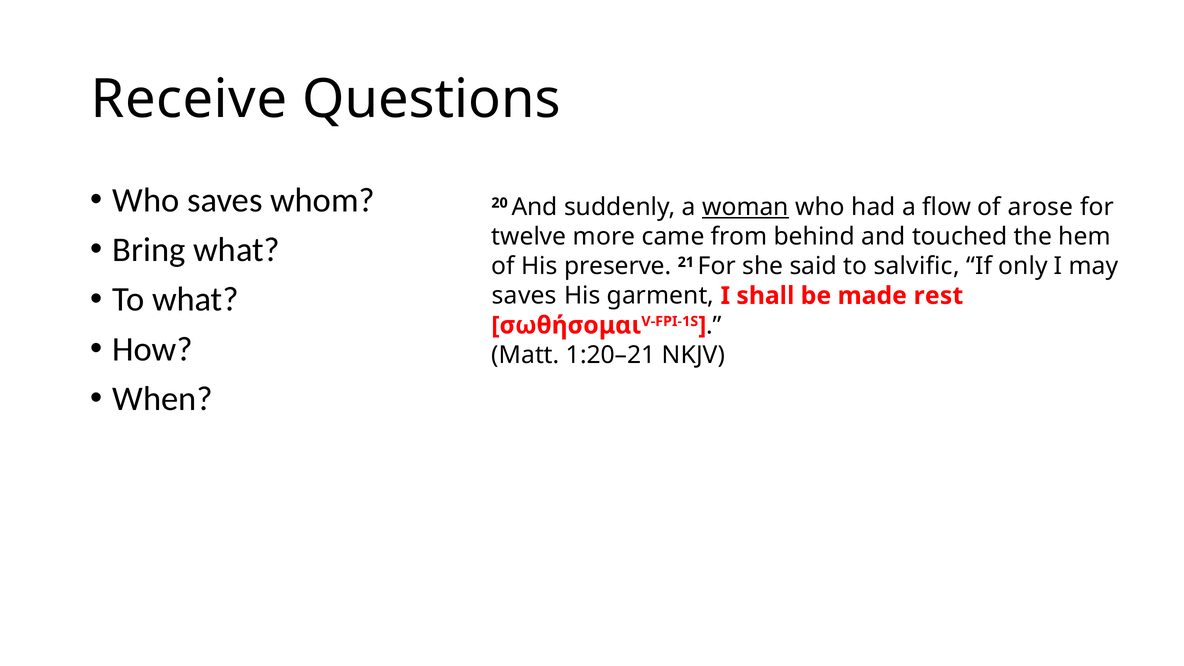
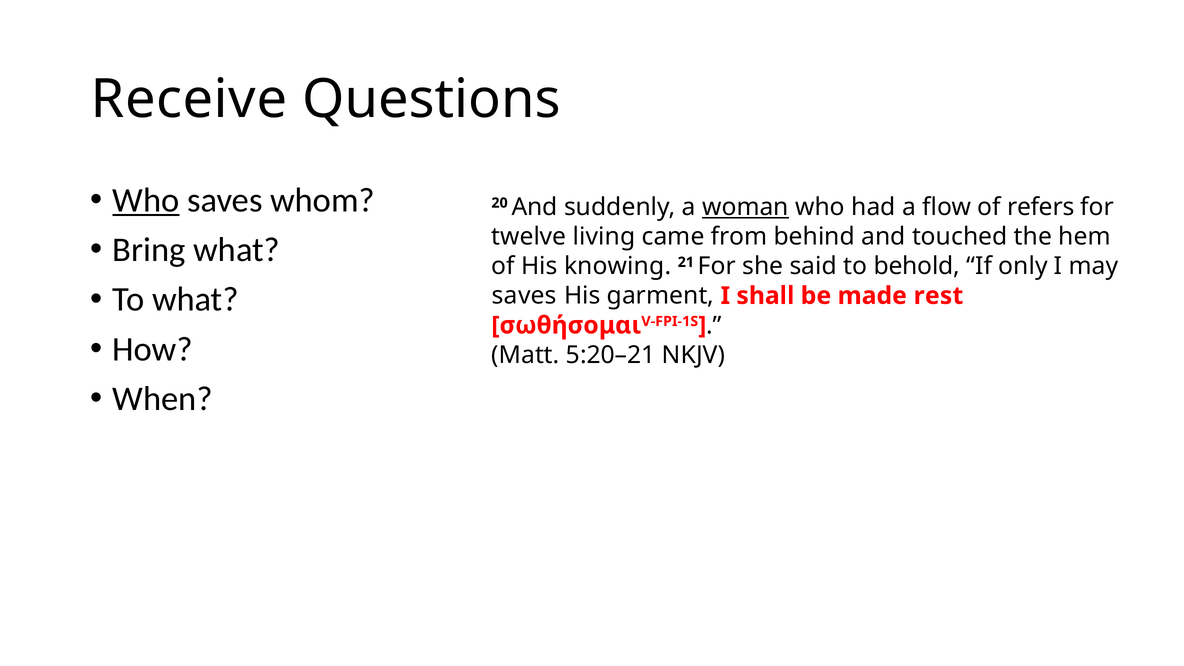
Who at (146, 200) underline: none -> present
arose: arose -> refers
more: more -> living
preserve: preserve -> knowing
salvific: salvific -> behold
1:20–21: 1:20–21 -> 5:20–21
